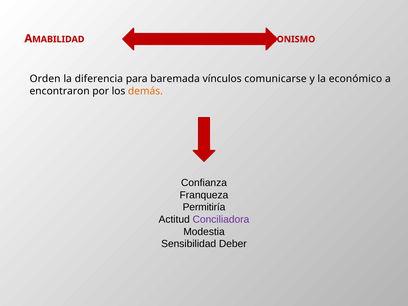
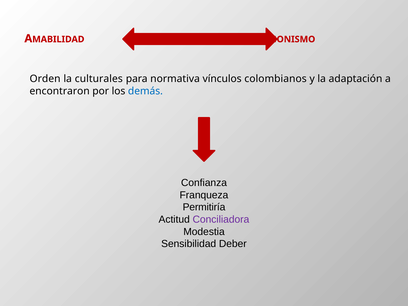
diferencia: diferencia -> culturales
baremada: baremada -> normativa
comunicarse: comunicarse -> colombianos
económico: económico -> adaptación
demás colour: orange -> blue
